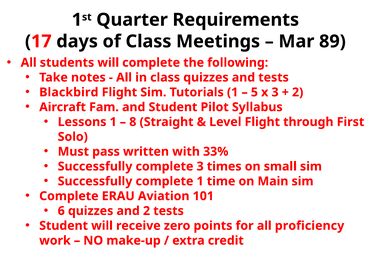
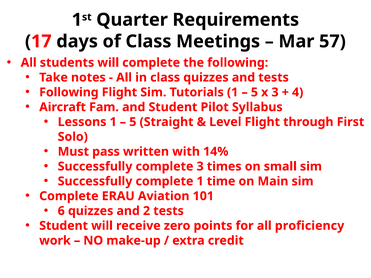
89: 89 -> 57
Blackbird at (69, 92): Blackbird -> Following
2 at (298, 92): 2 -> 4
8 at (133, 122): 8 -> 5
33%: 33% -> 14%
